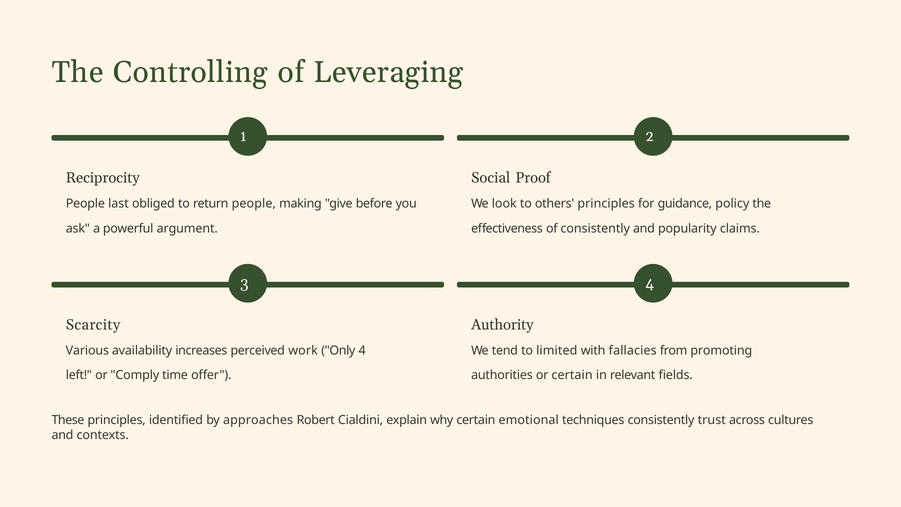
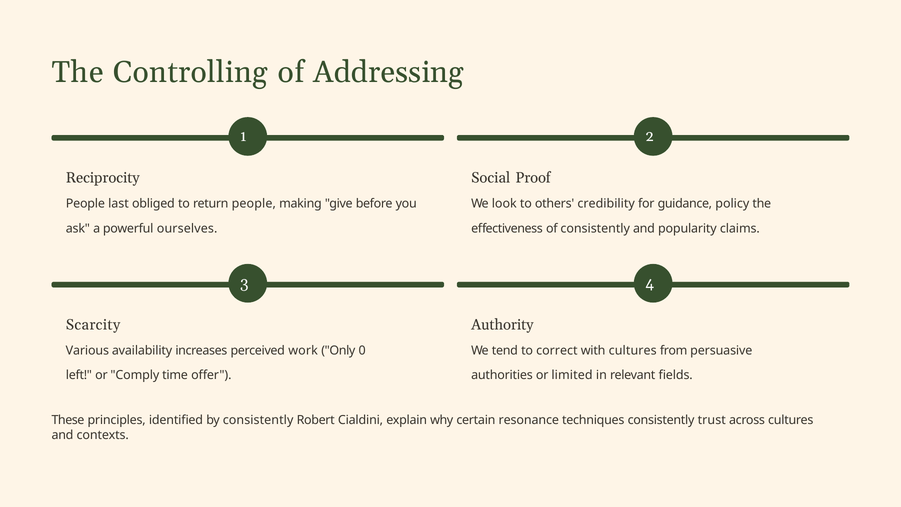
Leveraging: Leveraging -> Addressing
others principles: principles -> credibility
argument: argument -> ourselves
Only 4: 4 -> 0
limited: limited -> correct
with fallacies: fallacies -> cultures
promoting: promoting -> persuasive
or certain: certain -> limited
by approaches: approaches -> consistently
emotional: emotional -> resonance
